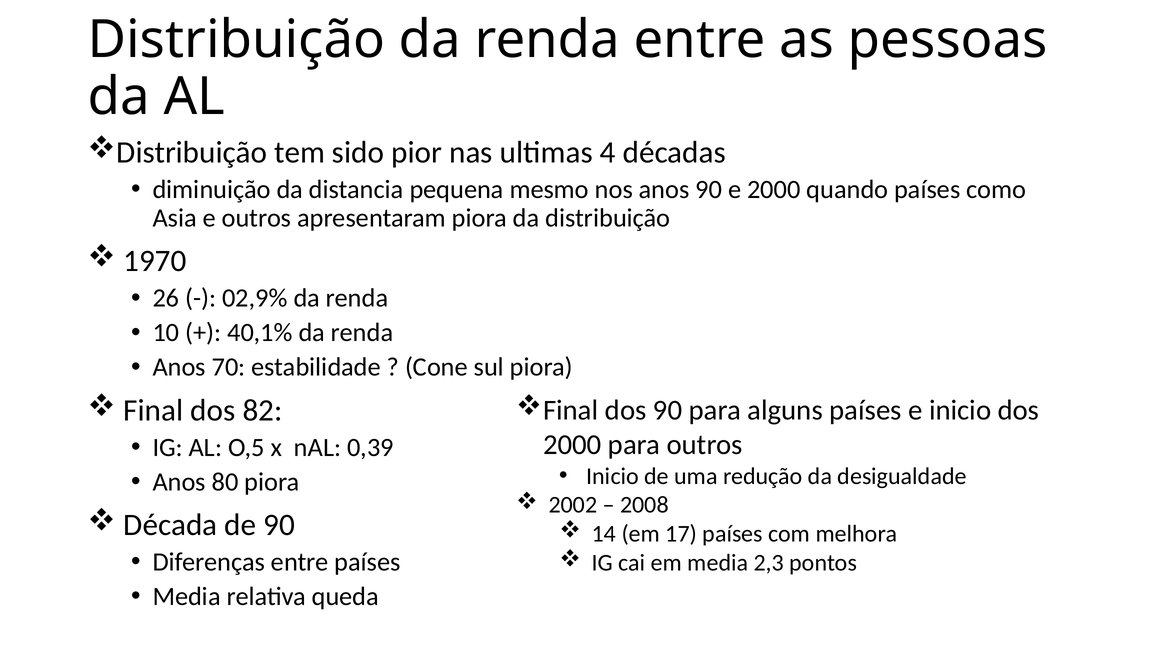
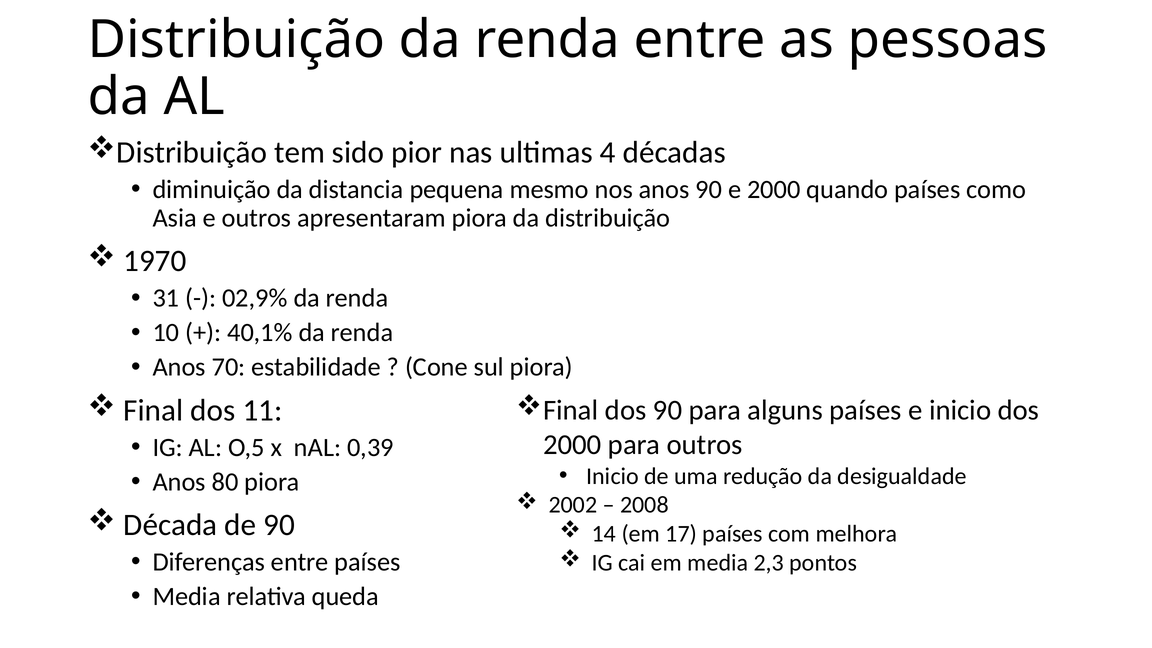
26: 26 -> 31
82: 82 -> 11
